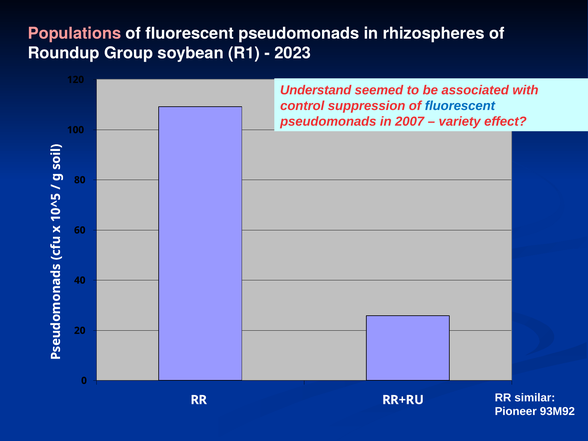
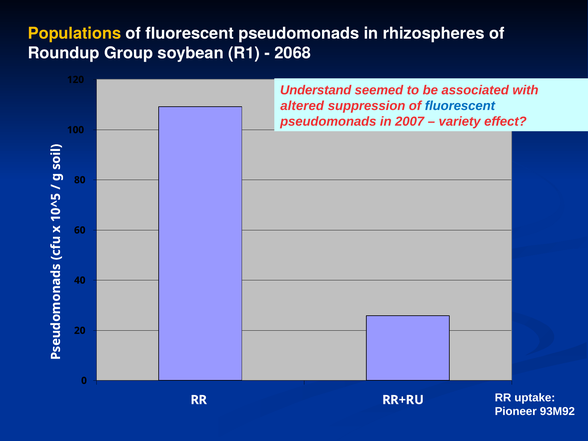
Populations colour: pink -> yellow
2023: 2023 -> 2068
control: control -> altered
similar: similar -> uptake
